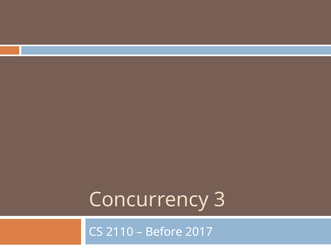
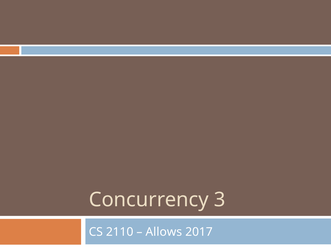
Before: Before -> Allows
